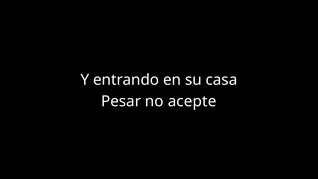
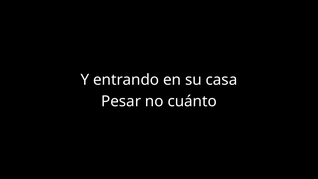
acepte: acepte -> cuánto
